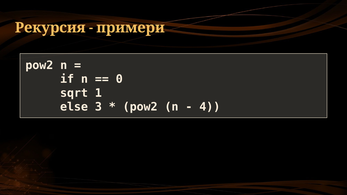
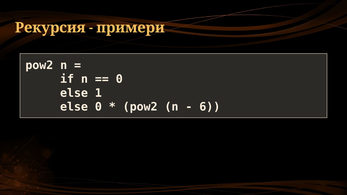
sqrt at (74, 93): sqrt -> else
else 3: 3 -> 0
4: 4 -> 6
